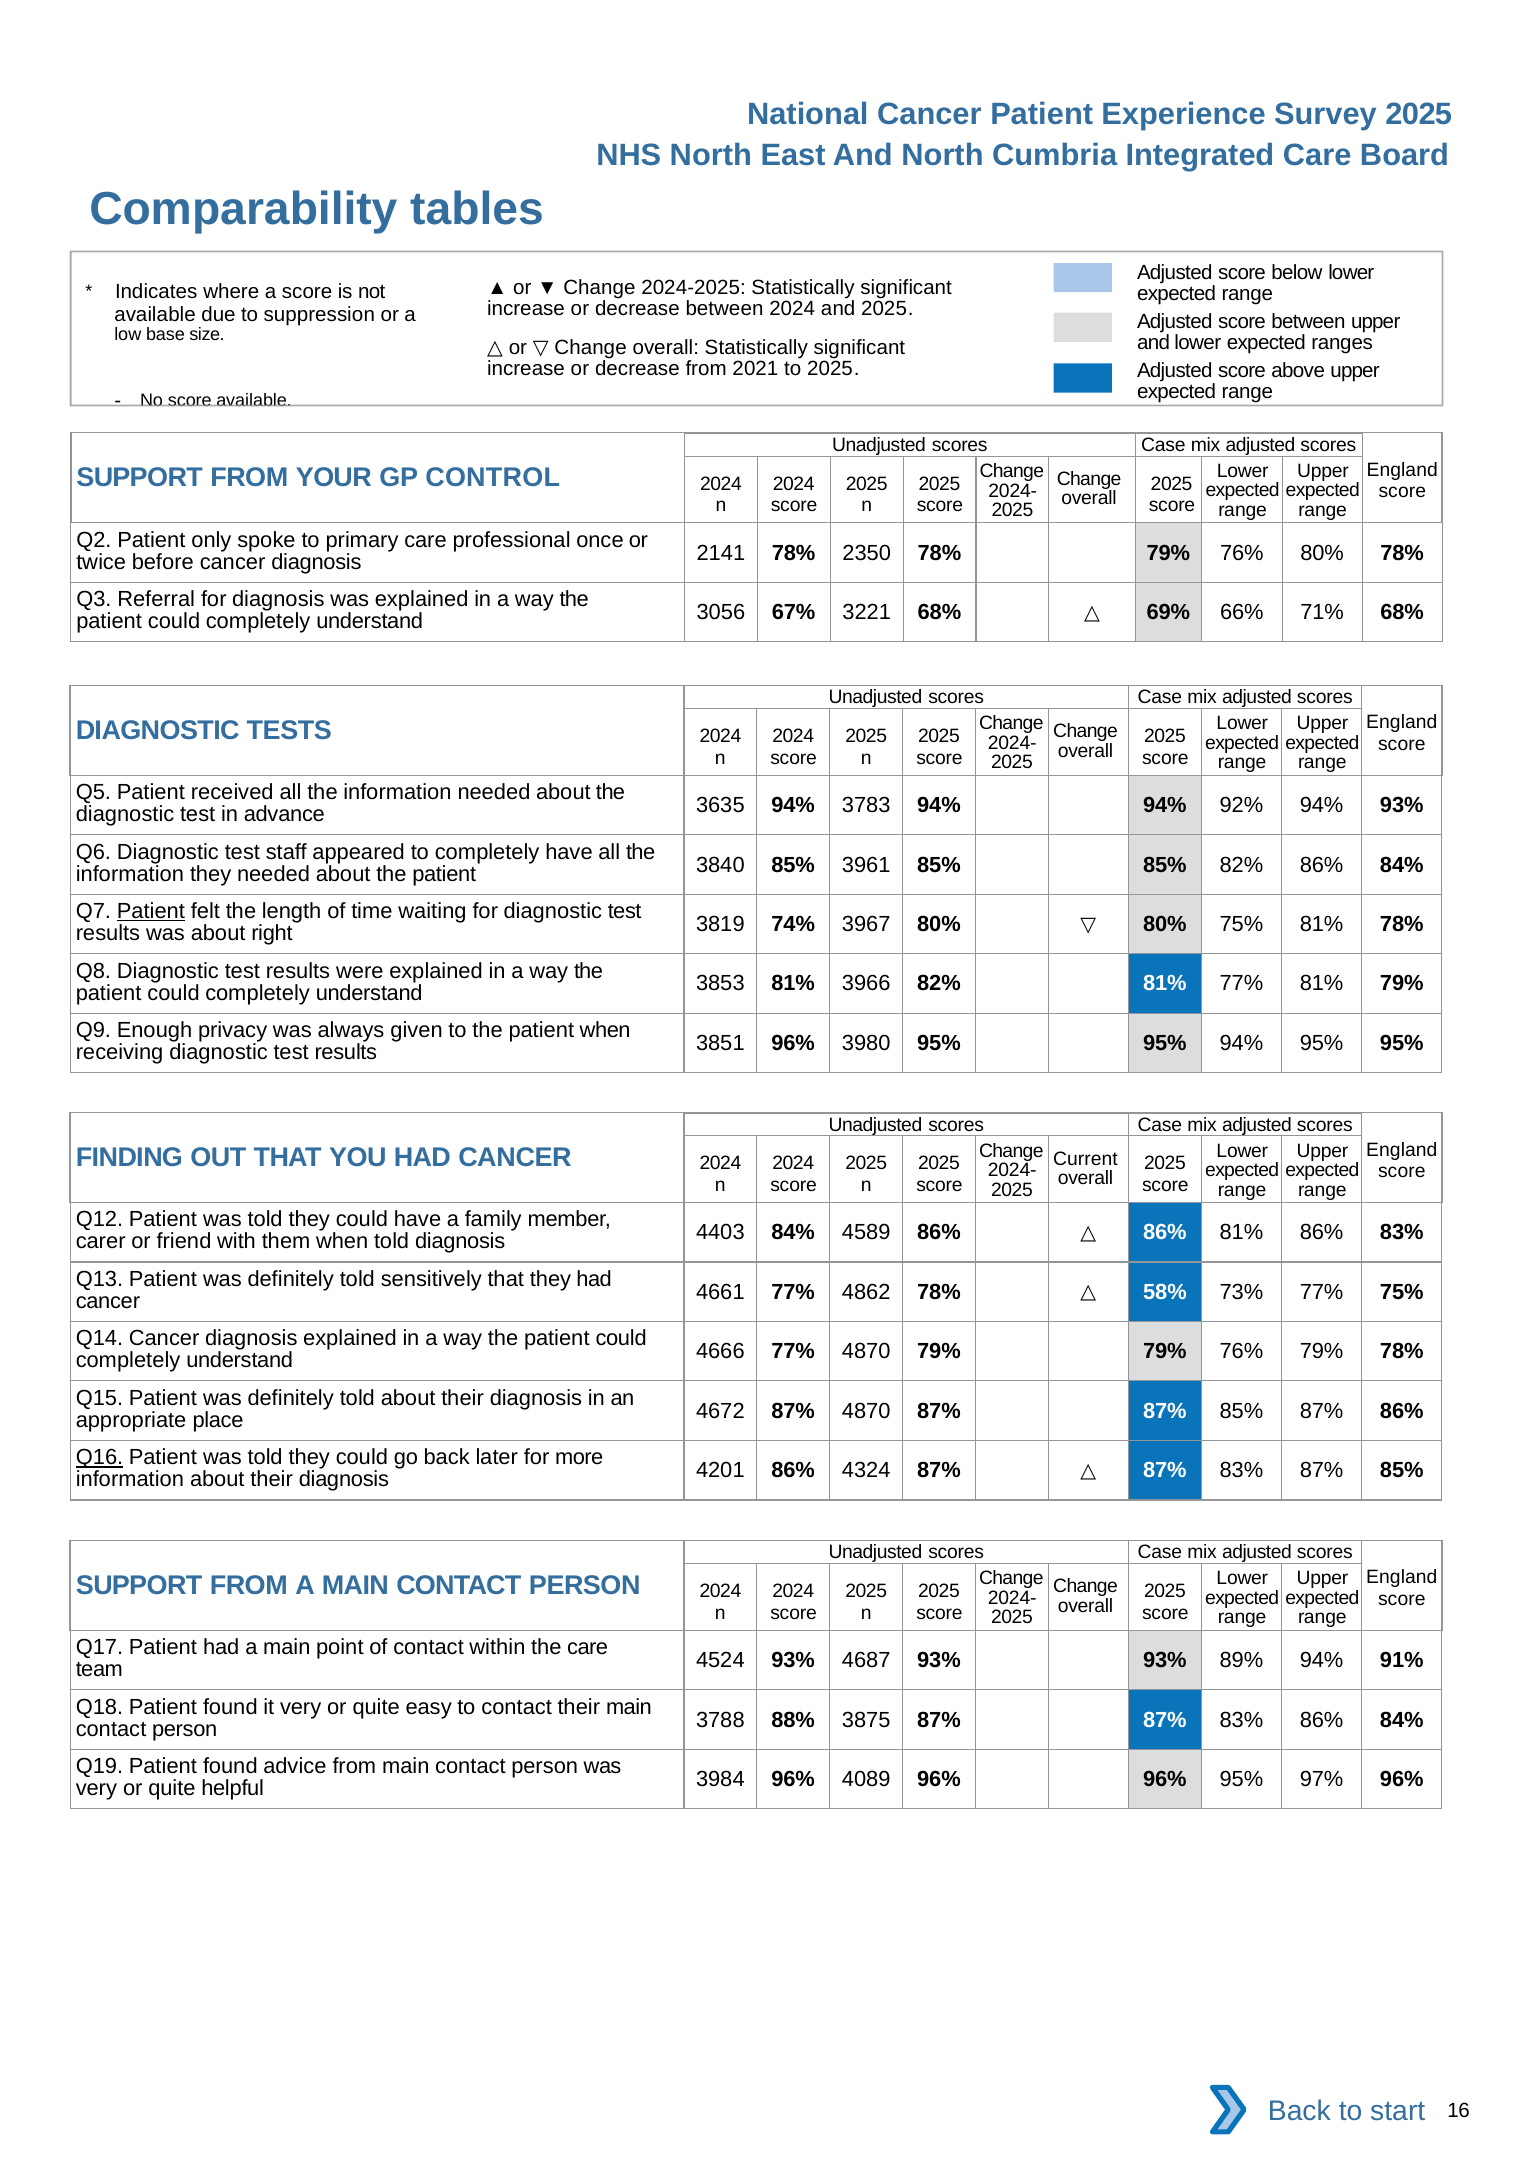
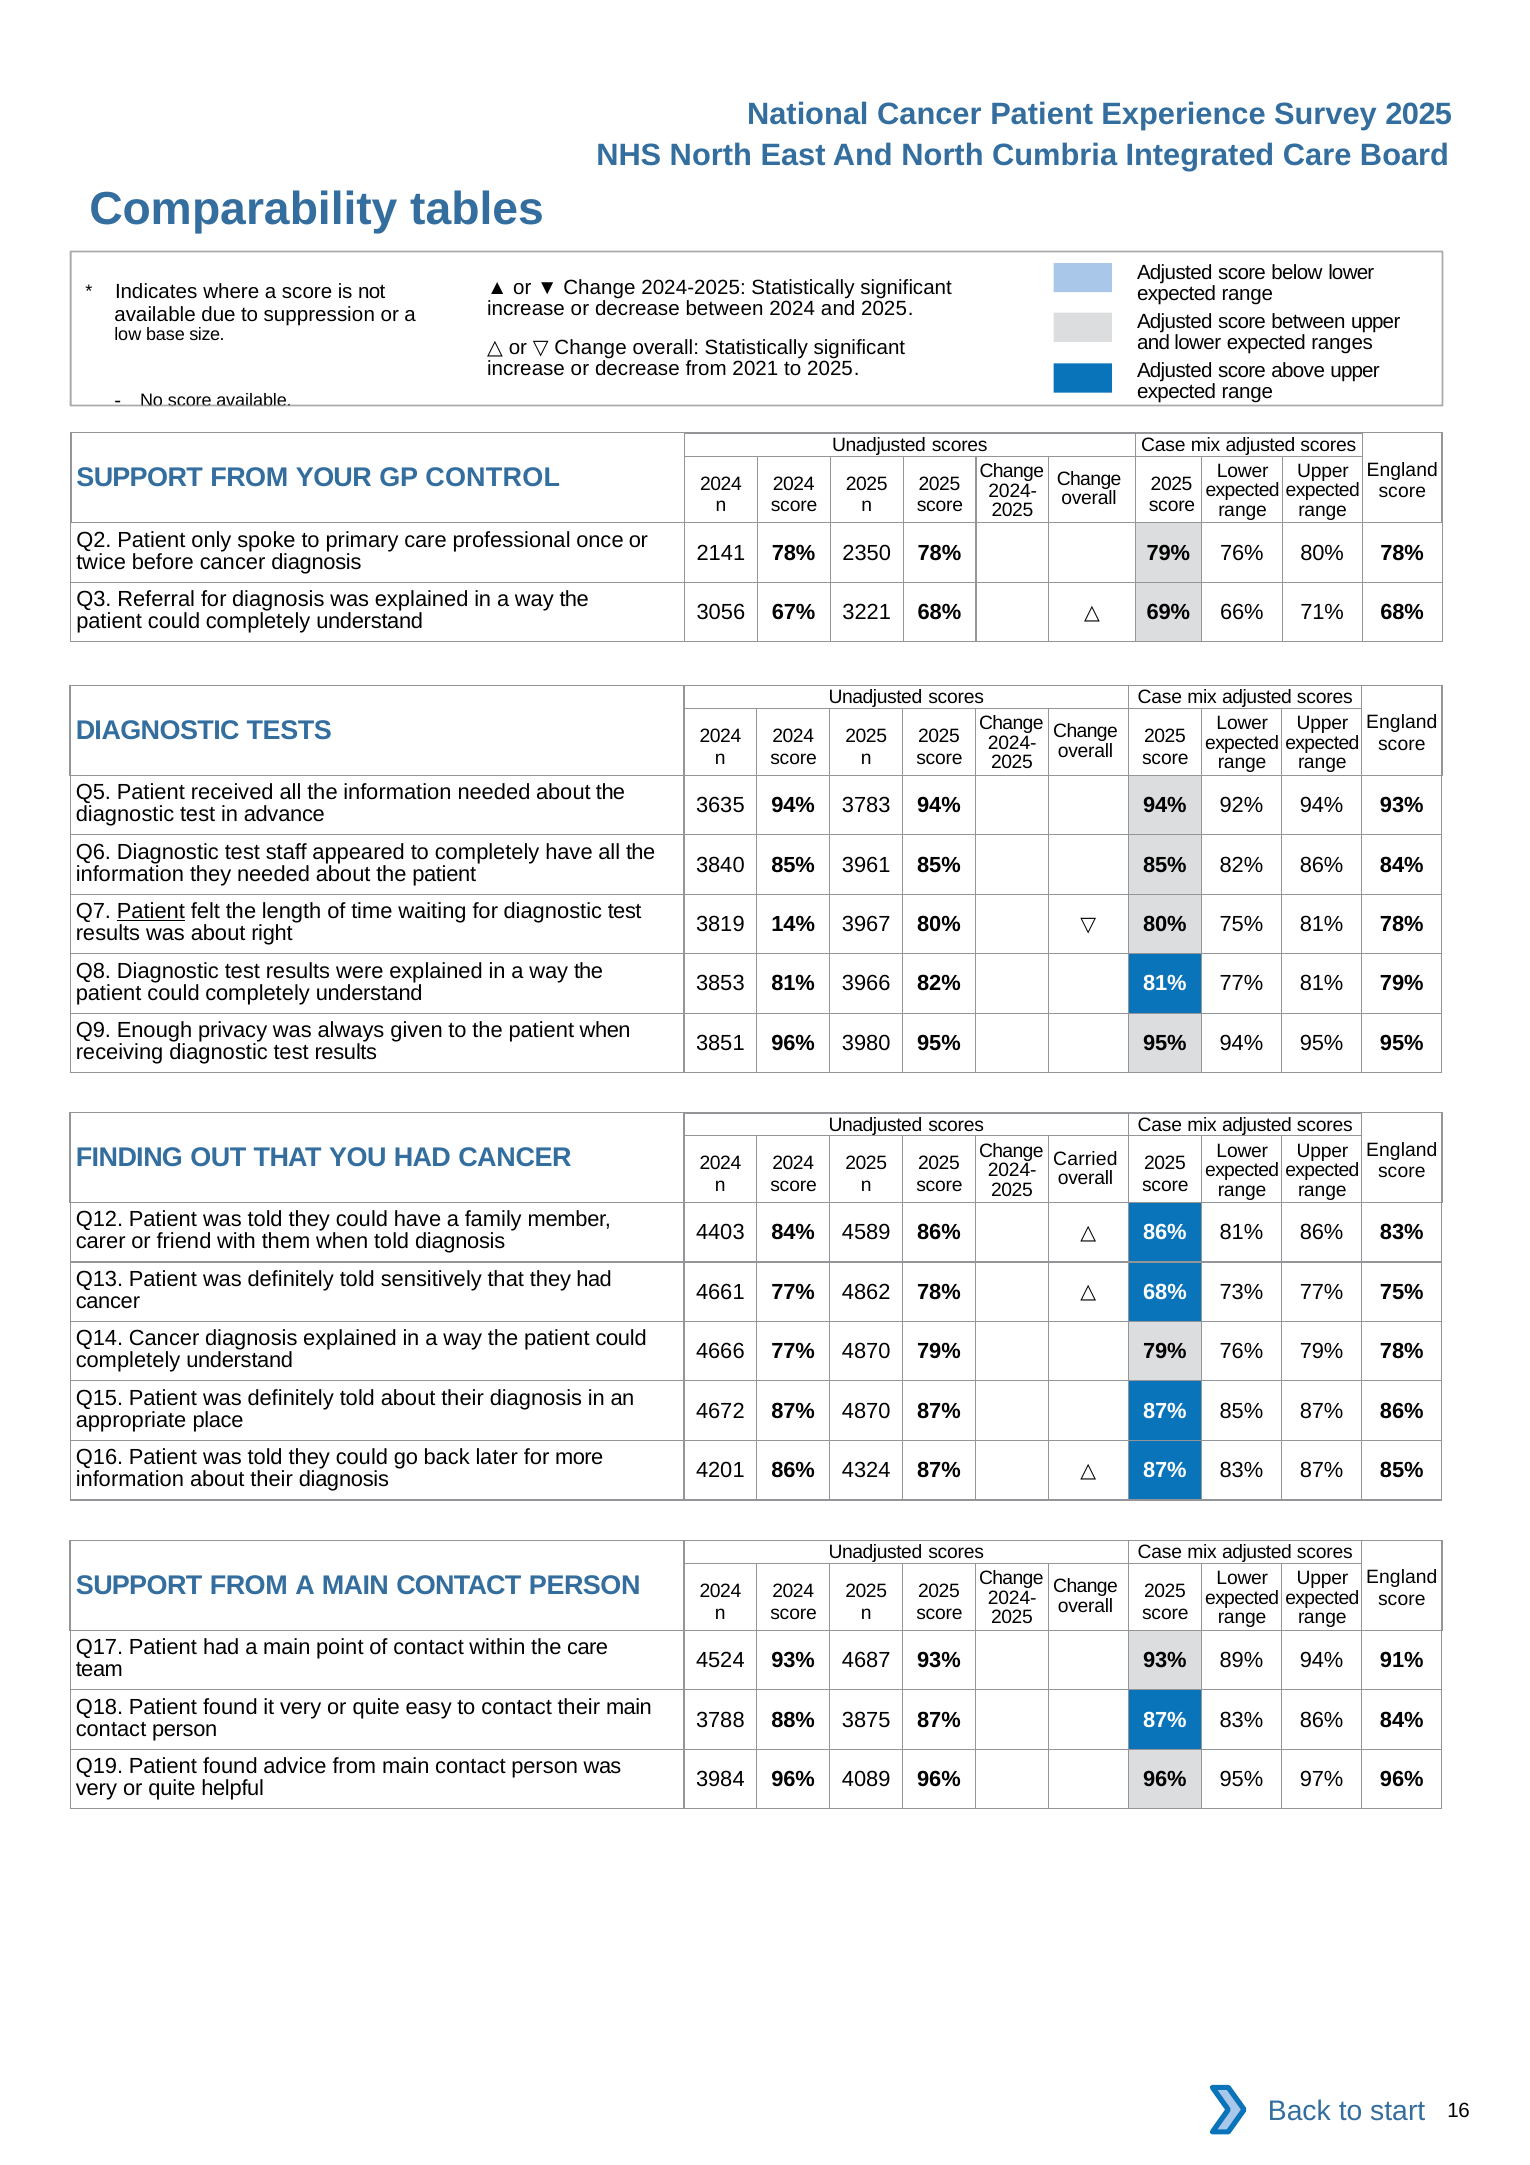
74%: 74% -> 14%
Current: Current -> Carried
58% at (1165, 1292): 58% -> 68%
Q16 underline: present -> none
